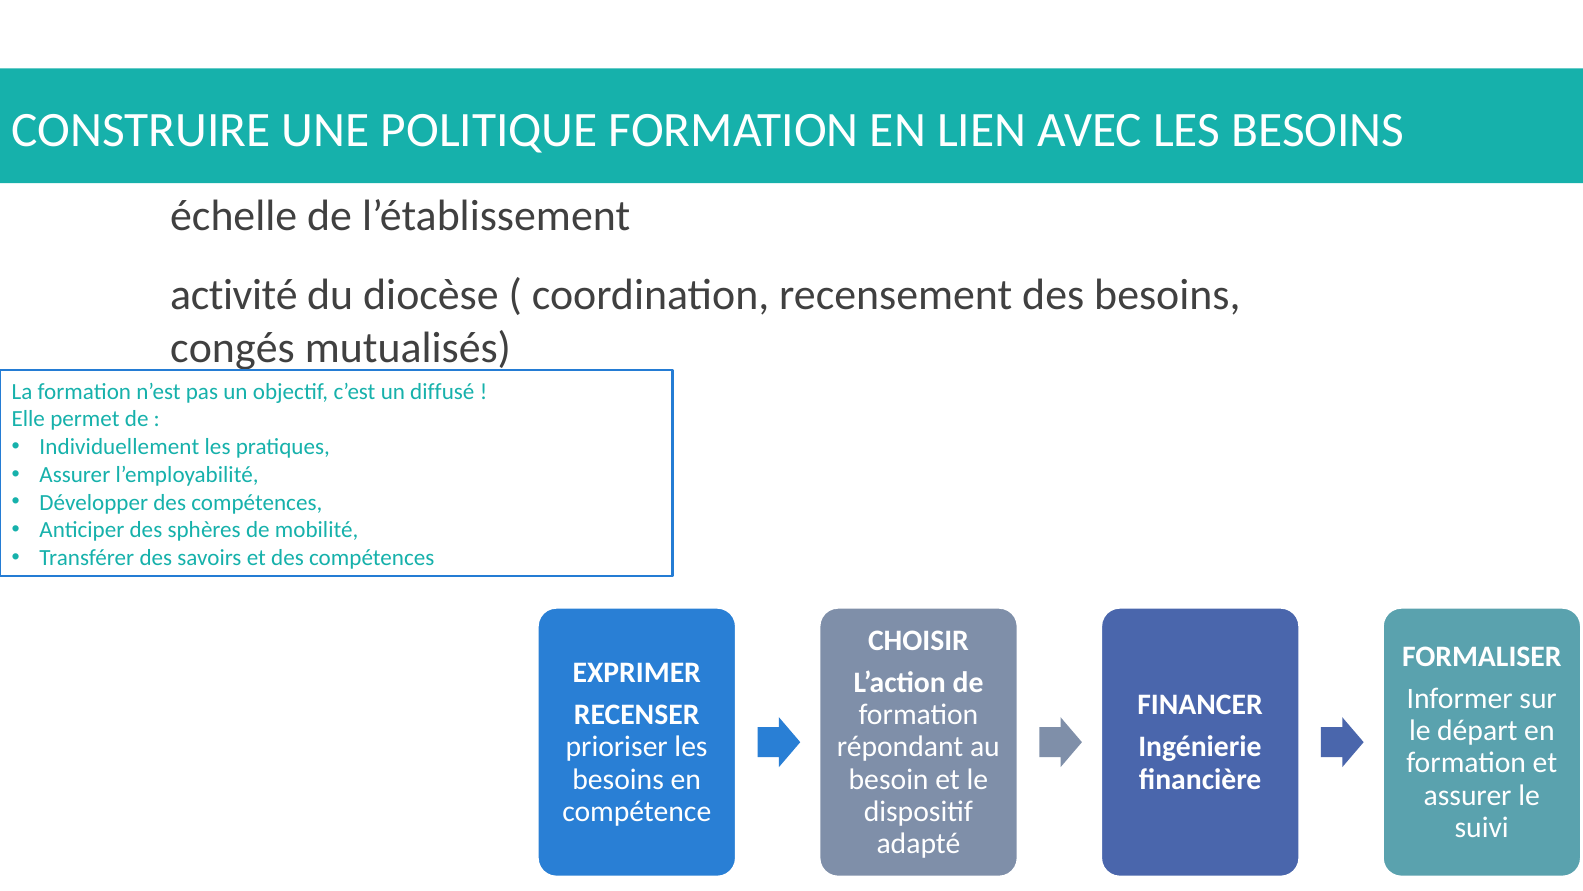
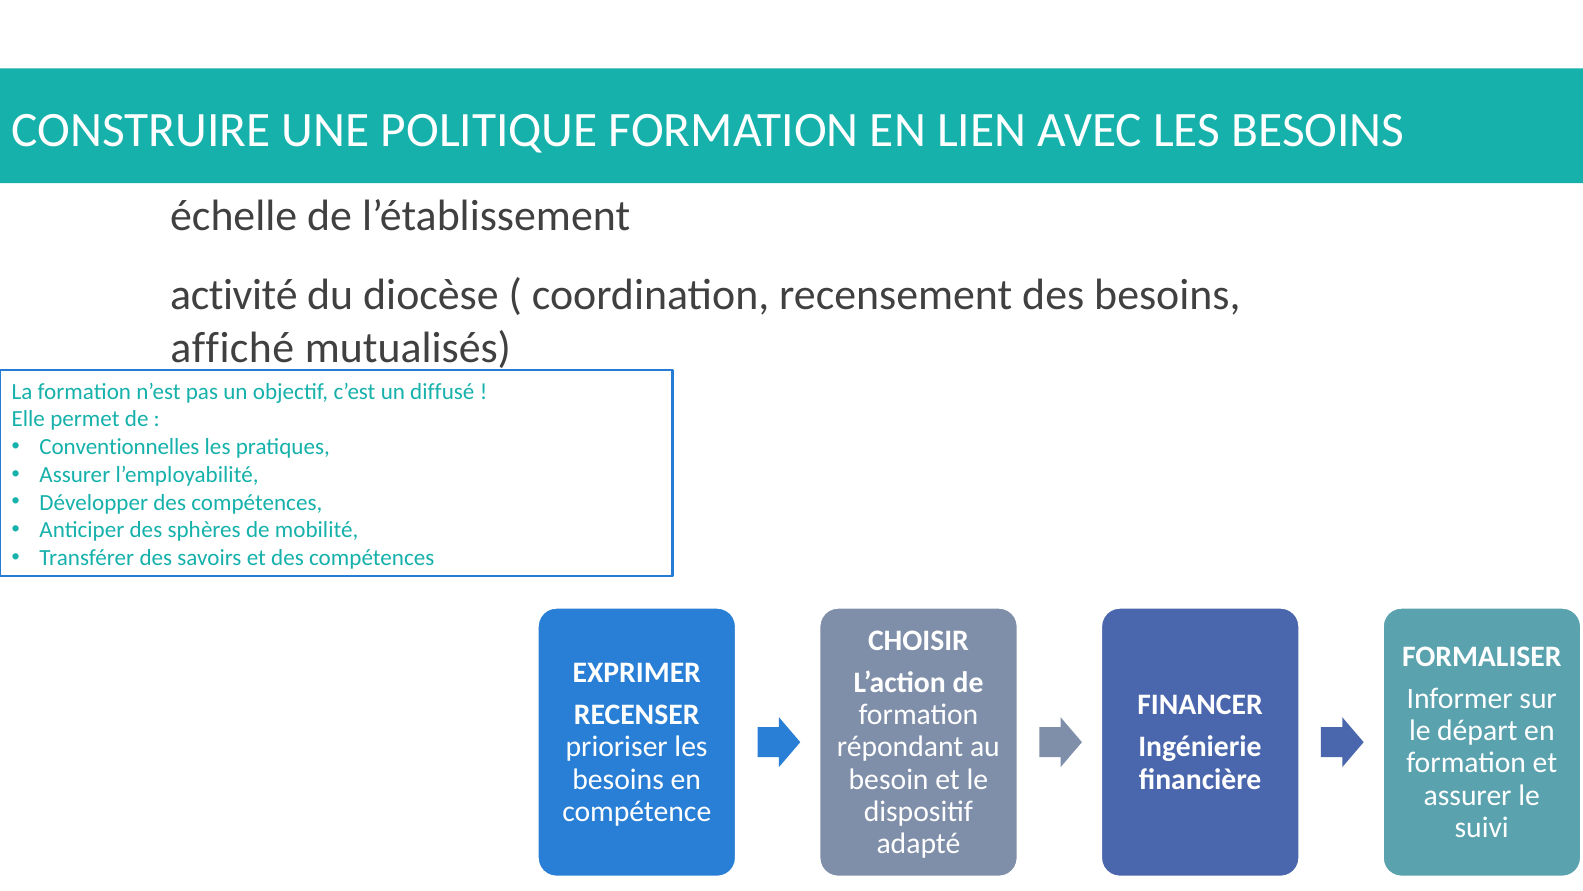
congés: congés -> affiché
Individuellement: Individuellement -> Conventionnelles
